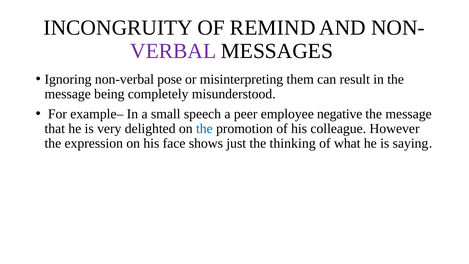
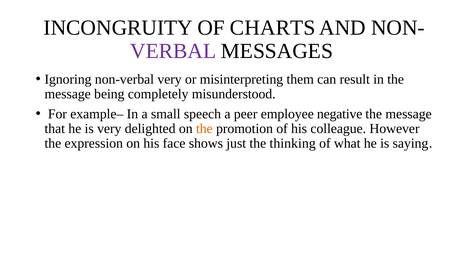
REMIND: REMIND -> CHARTS
non-verbal pose: pose -> very
the at (204, 129) colour: blue -> orange
